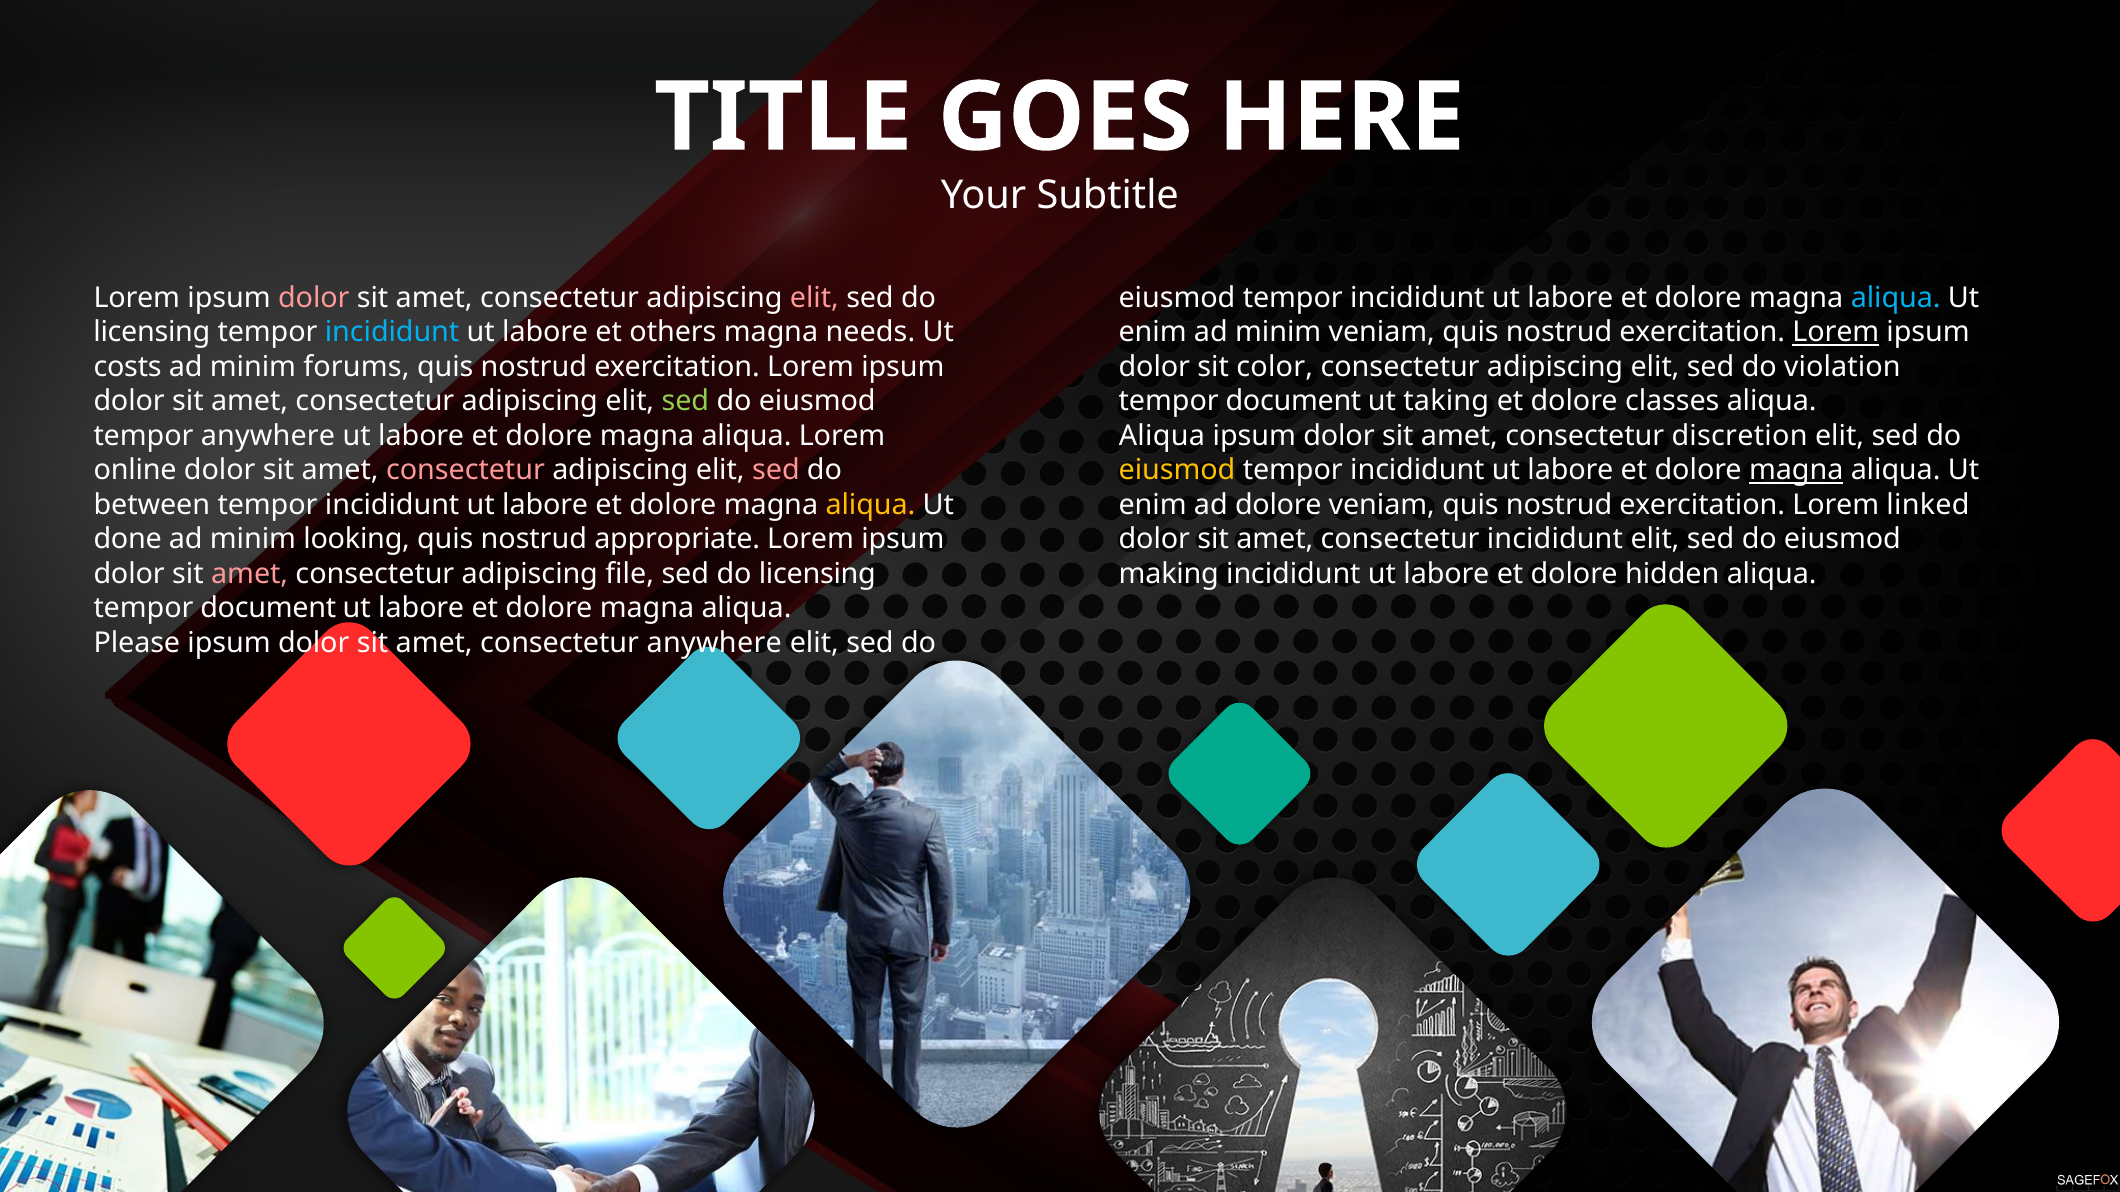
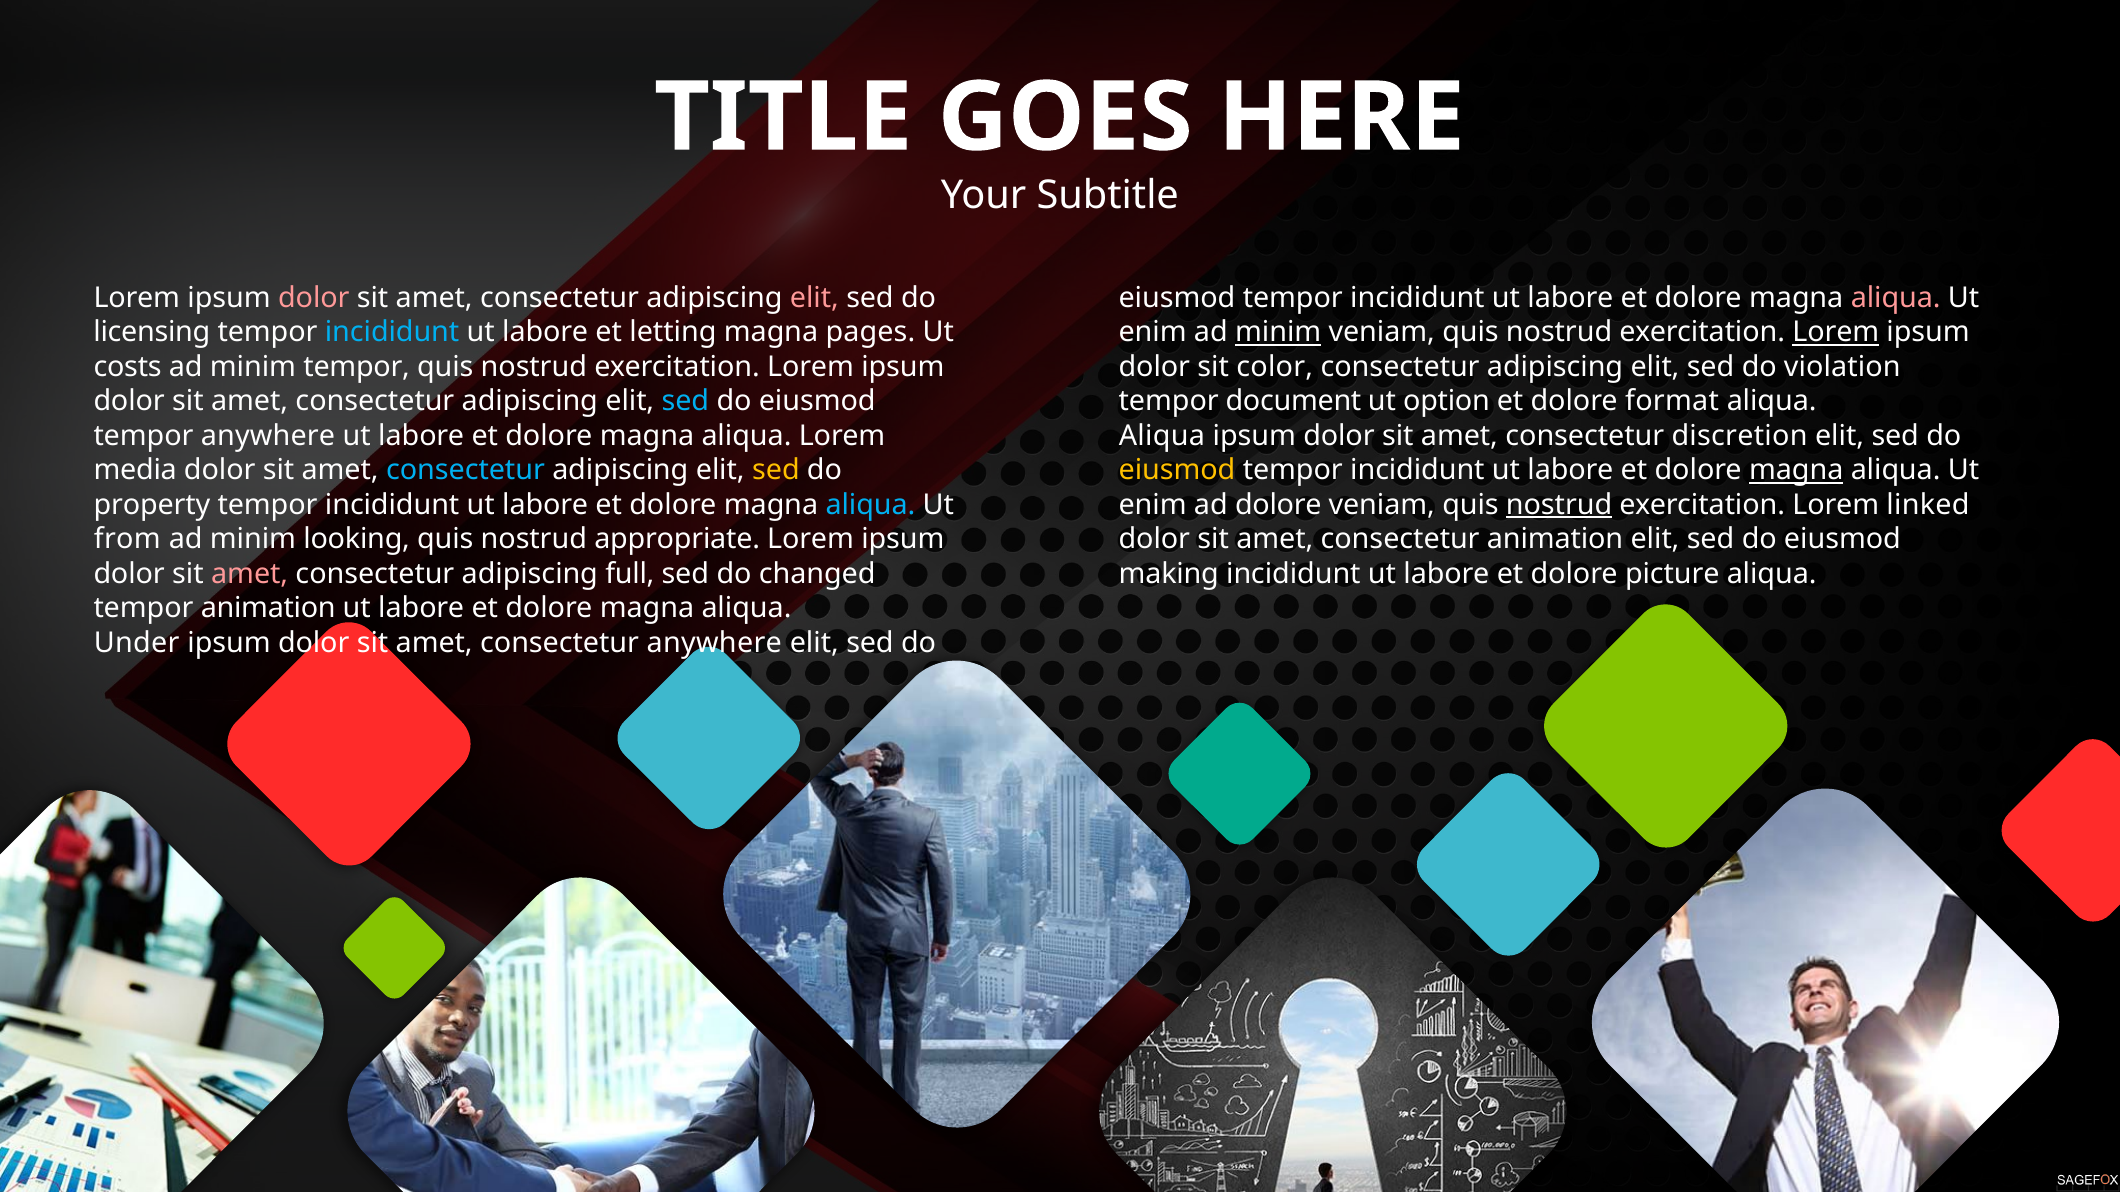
aliqua at (1896, 298) colour: light blue -> pink
others: others -> letting
needs: needs -> pages
minim at (1278, 333) underline: none -> present
minim forums: forums -> tempor
sed at (685, 402) colour: light green -> light blue
taking: taking -> option
classes: classes -> format
online: online -> media
consectetur at (466, 471) colour: pink -> light blue
sed at (776, 471) colour: pink -> yellow
between: between -> property
aliqua at (870, 505) colour: yellow -> light blue
nostrud at (1559, 505) underline: none -> present
done: done -> from
consectetur incididunt: incididunt -> animation
file: file -> full
licensing at (817, 574): licensing -> changed
hidden: hidden -> picture
document at (268, 608): document -> animation
Please: Please -> Under
